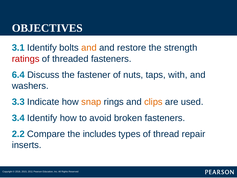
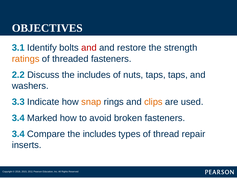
and at (89, 48) colour: orange -> red
ratings colour: red -> orange
6.4: 6.4 -> 2.2
Discuss the fastener: fastener -> includes
taps with: with -> taps
3.4 Identify: Identify -> Marked
2.2 at (18, 134): 2.2 -> 3.4
